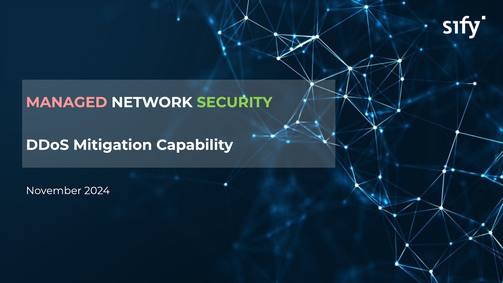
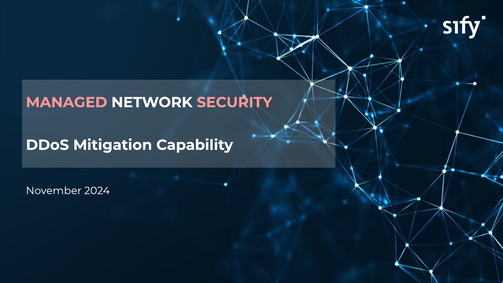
SECURITY colour: light green -> pink
